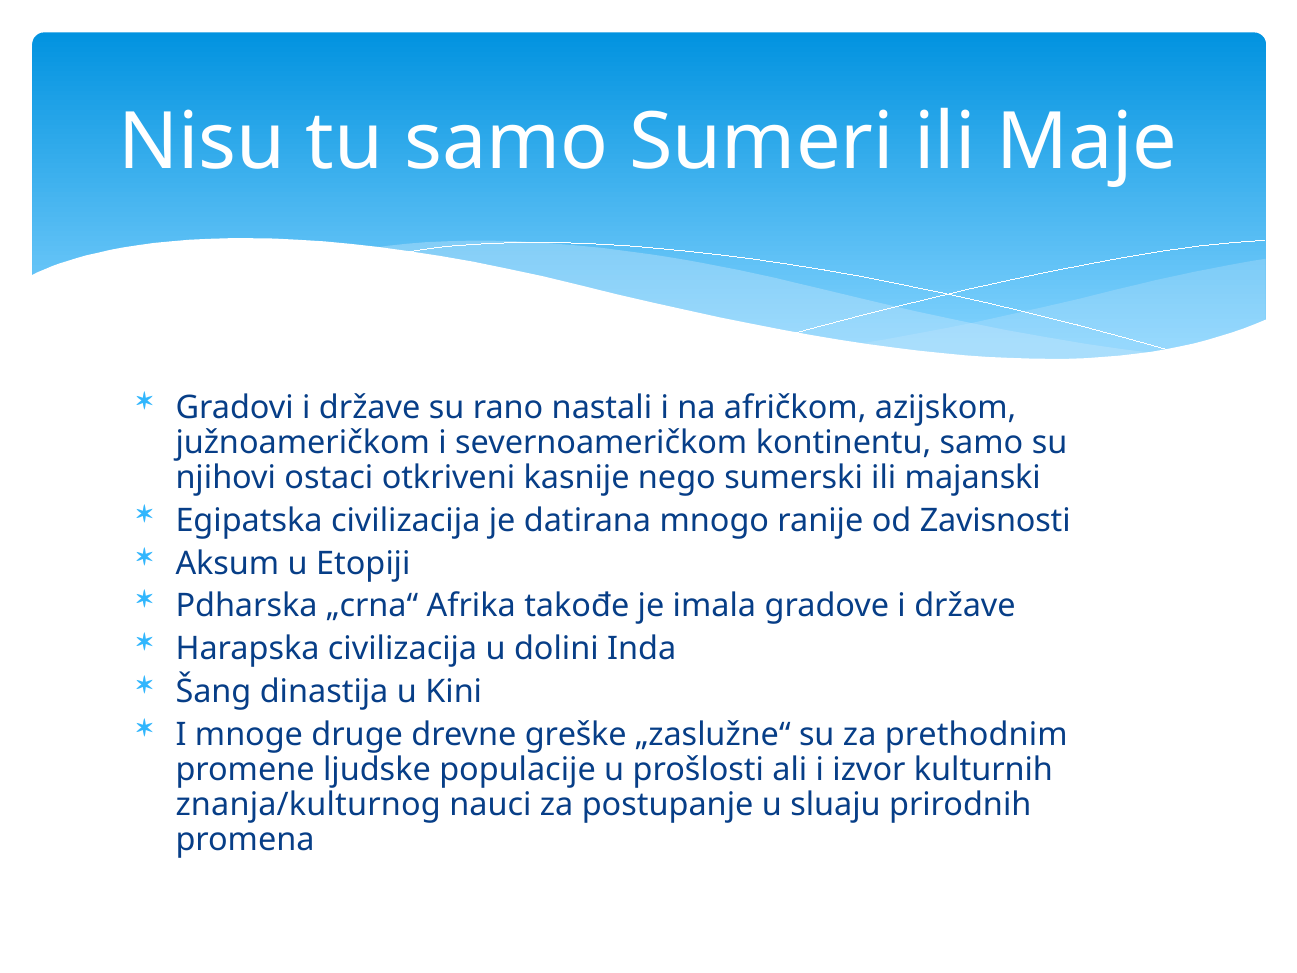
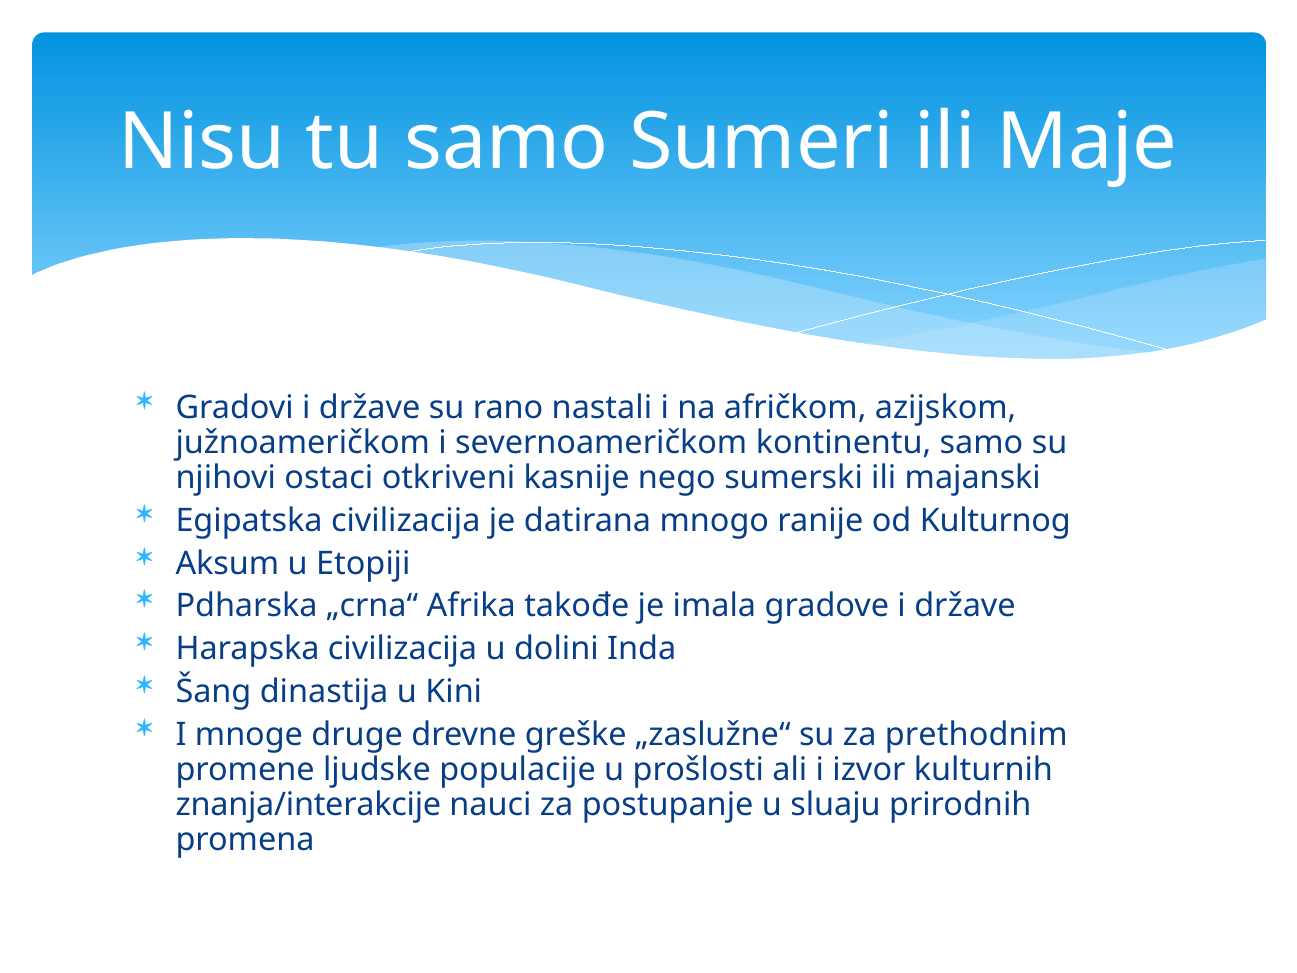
Zavisnosti: Zavisnosti -> Kulturnog
znanja/kulturnog: znanja/kulturnog -> znanja/interakcije
